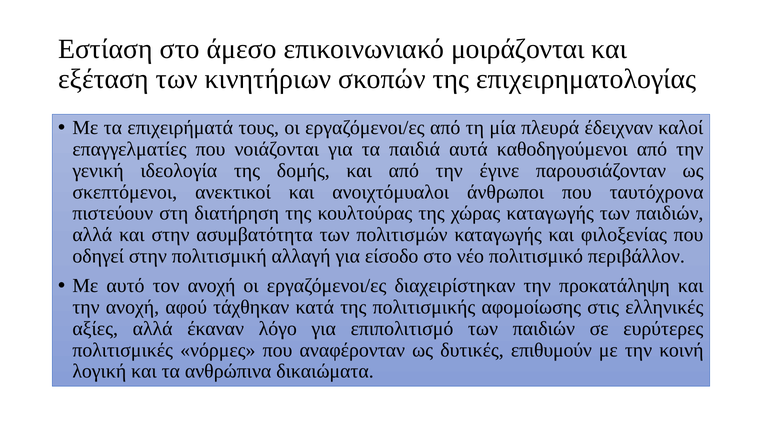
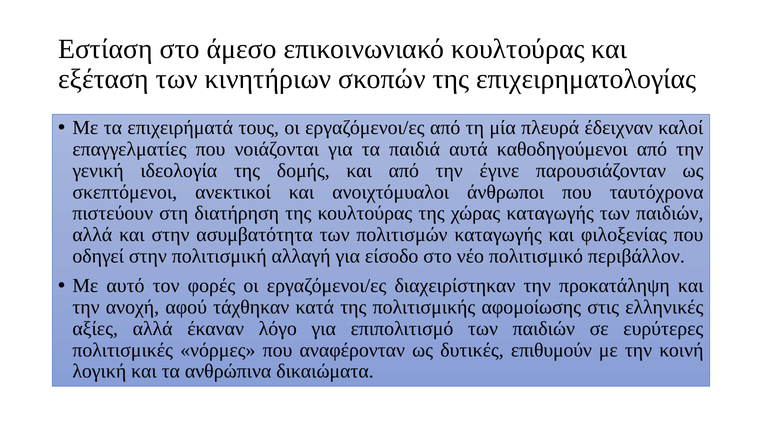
επικοινωνιακό μοιράζονται: μοιράζονται -> κουλτούρας
τον ανοχή: ανοχή -> φορές
